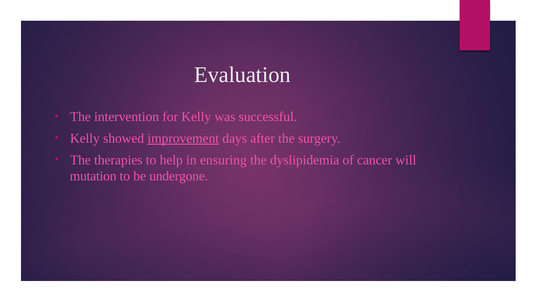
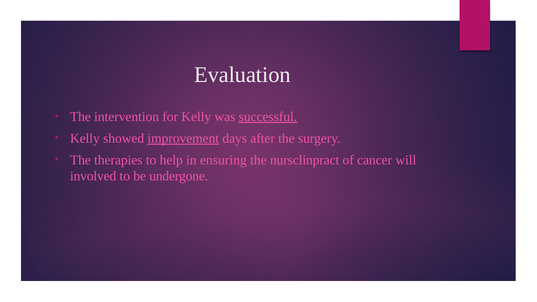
successful underline: none -> present
dyslipidemia: dyslipidemia -> nursclinpract
mutation: mutation -> involved
